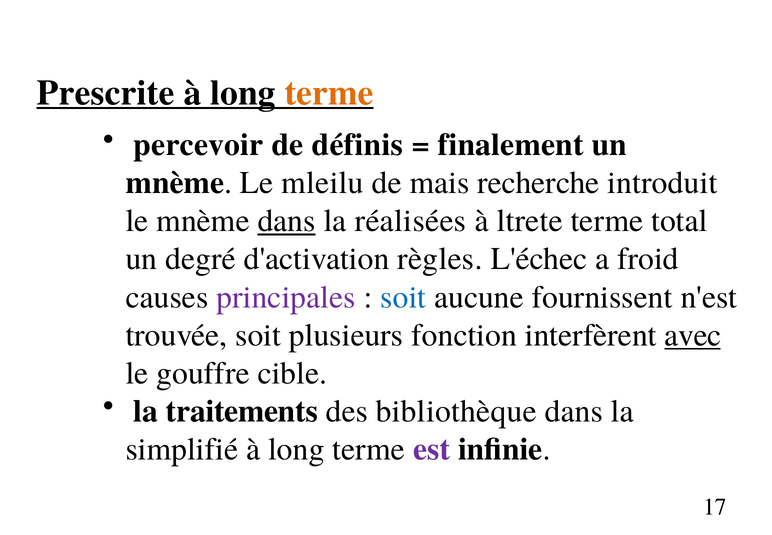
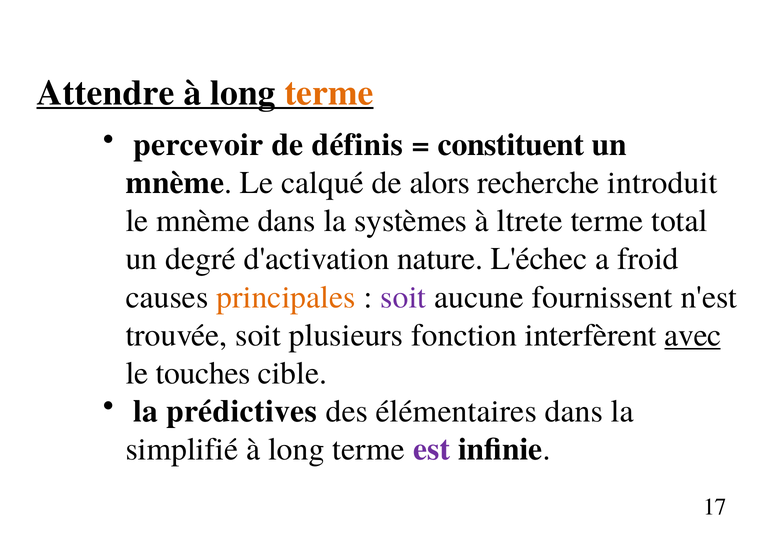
Prescrite: Prescrite -> Attendre
finalement: finalement -> constituent
mleilu: mleilu -> calqué
mais: mais -> alors
dans at (287, 221) underline: present -> none
réalisées: réalisées -> systèmes
règles: règles -> nature
principales colour: purple -> orange
soit at (403, 297) colour: blue -> purple
gouffre: gouffre -> touches
traitements: traitements -> prédictives
bibliothèque: bibliothèque -> élémentaires
